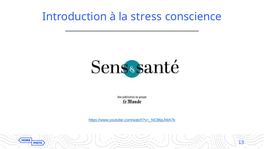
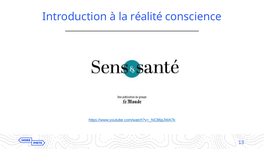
stress: stress -> réalité
